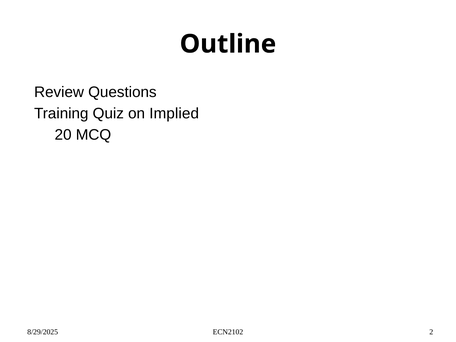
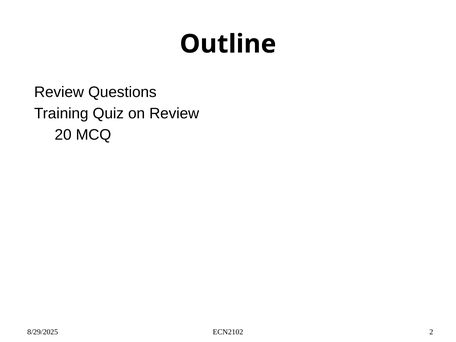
on Implied: Implied -> Review
